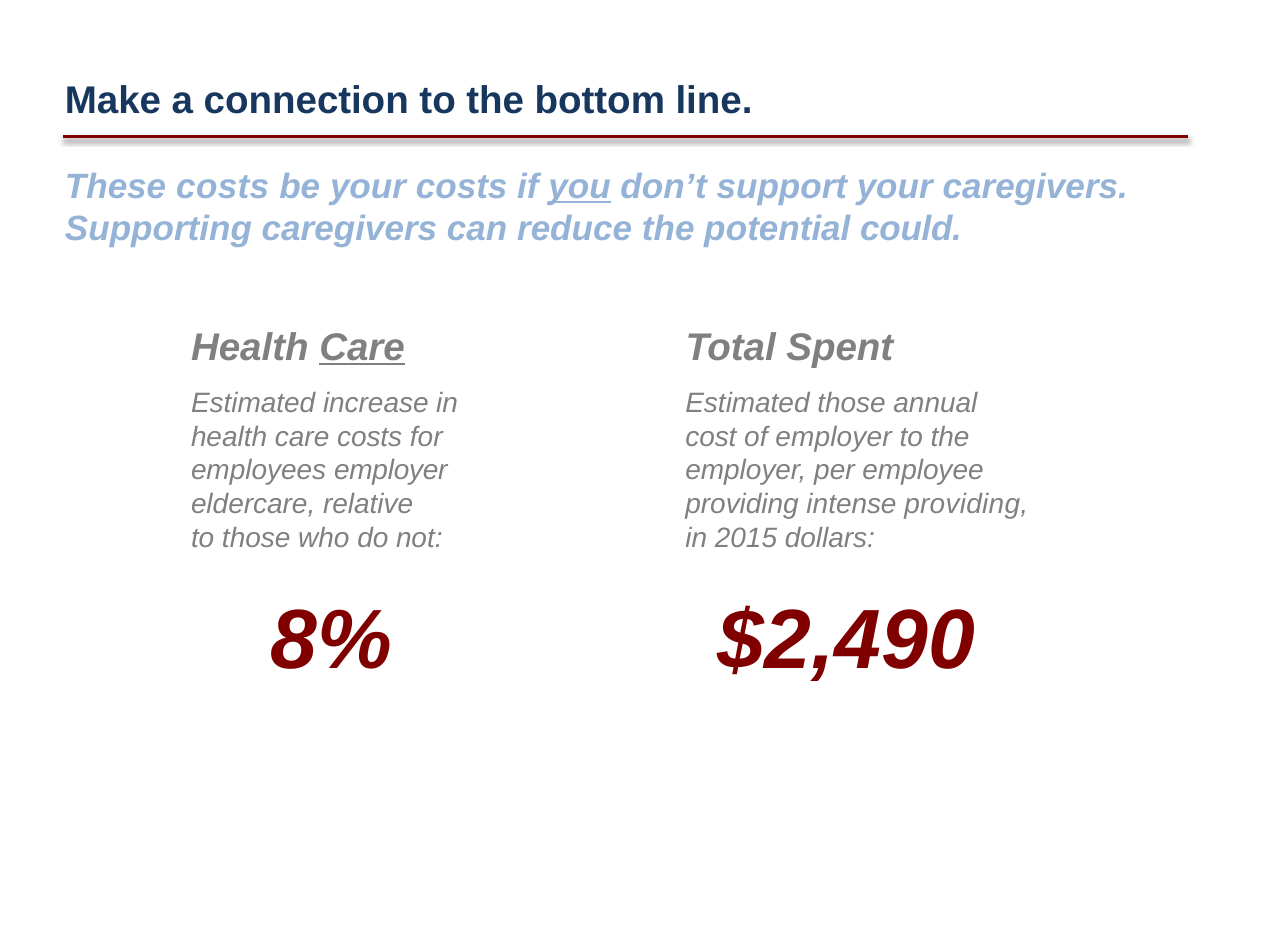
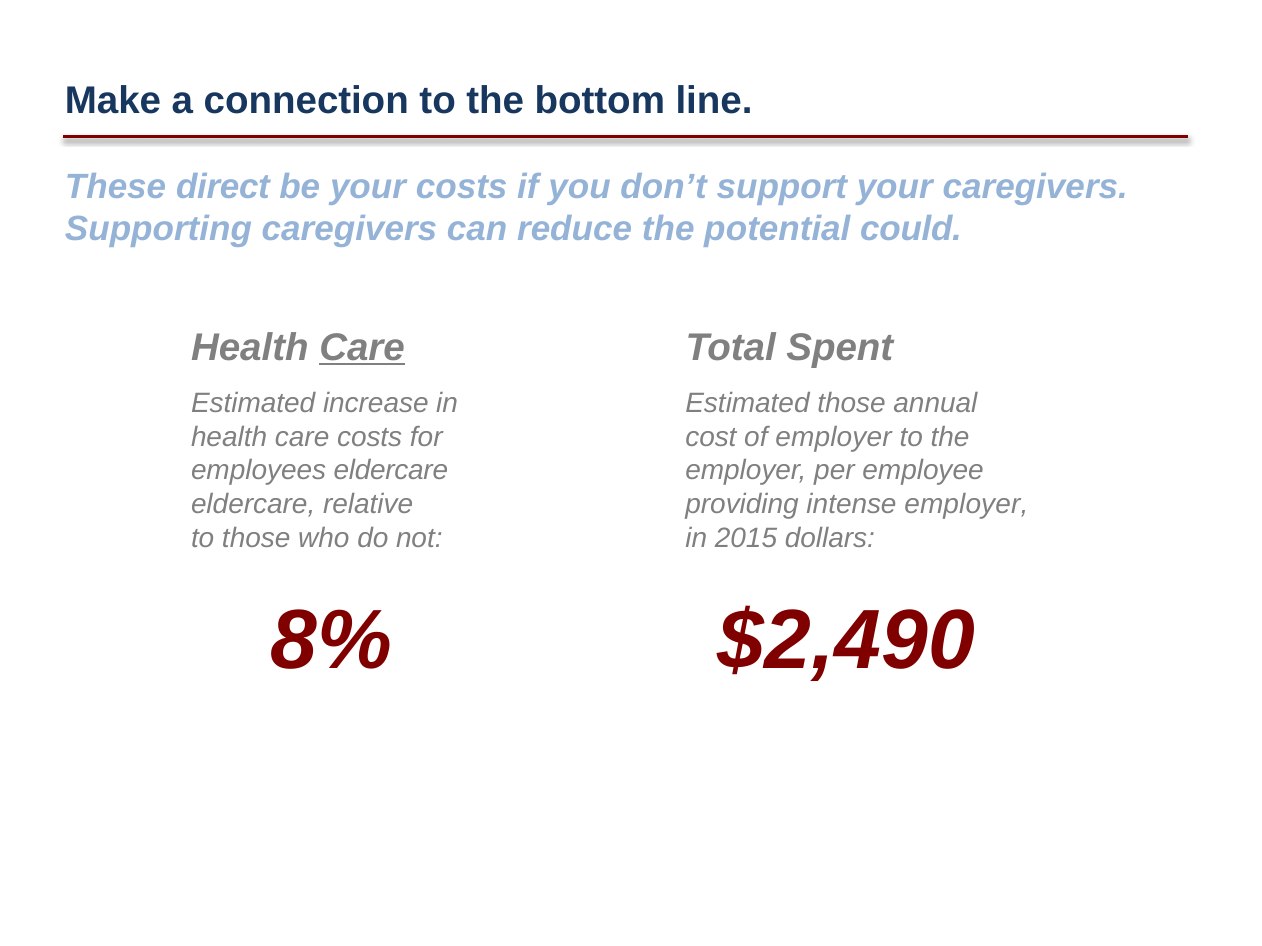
These costs: costs -> direct
you underline: present -> none
employees employer: employer -> eldercare
intense providing: providing -> employer
